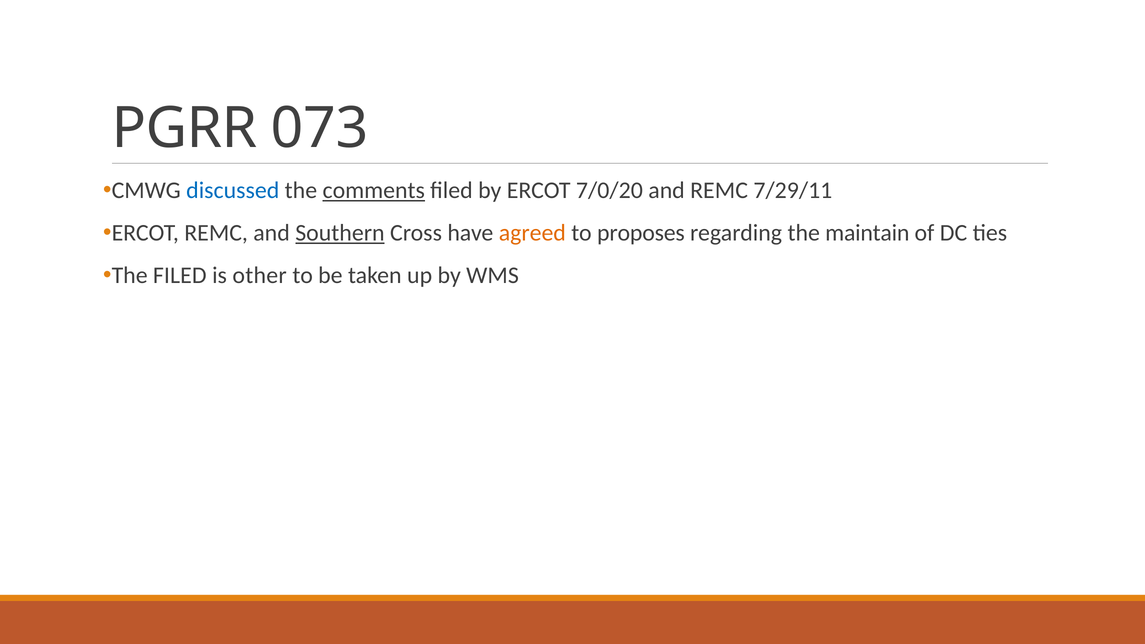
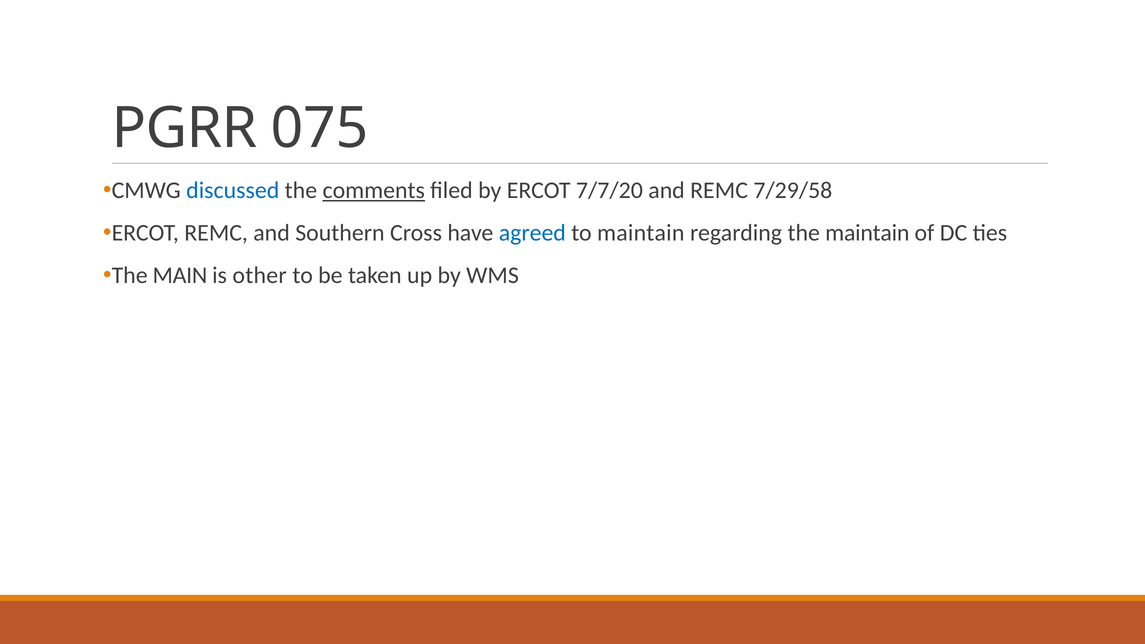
073: 073 -> 075
7/0/20: 7/0/20 -> 7/7/20
7/29/11: 7/29/11 -> 7/29/58
Southern underline: present -> none
agreed colour: orange -> blue
to proposes: proposes -> maintain
The FILED: FILED -> MAIN
